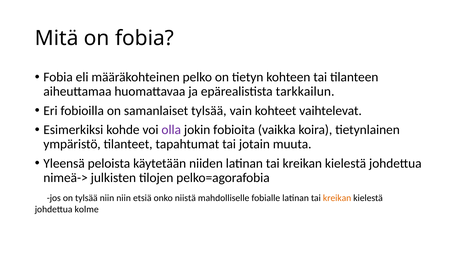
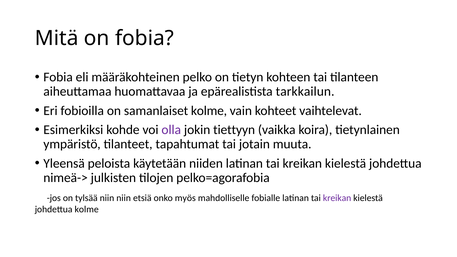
samanlaiset tylsää: tylsää -> kolme
fobioita: fobioita -> tiettyyn
niistä: niistä -> myös
kreikan at (337, 198) colour: orange -> purple
